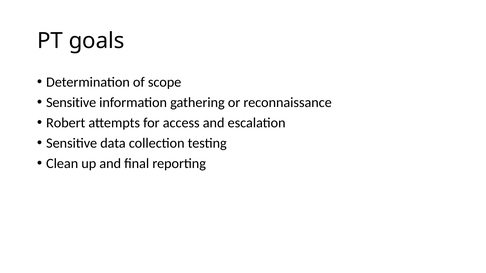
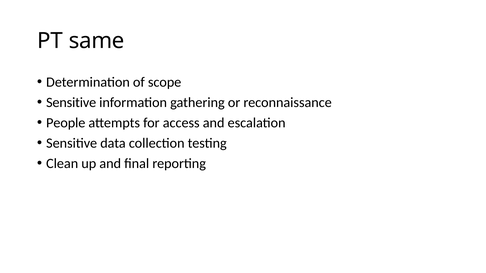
goals: goals -> same
Robert: Robert -> People
